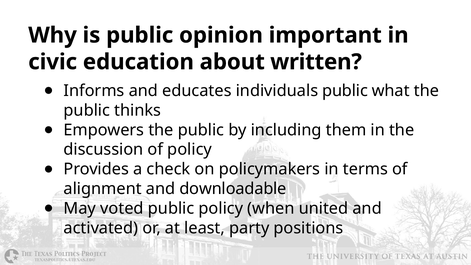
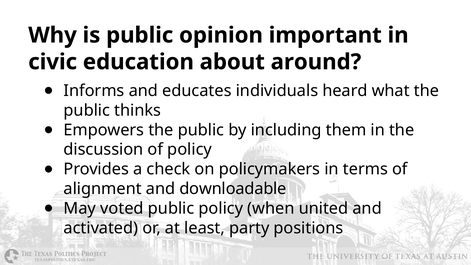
written: written -> around
individuals public: public -> heard
